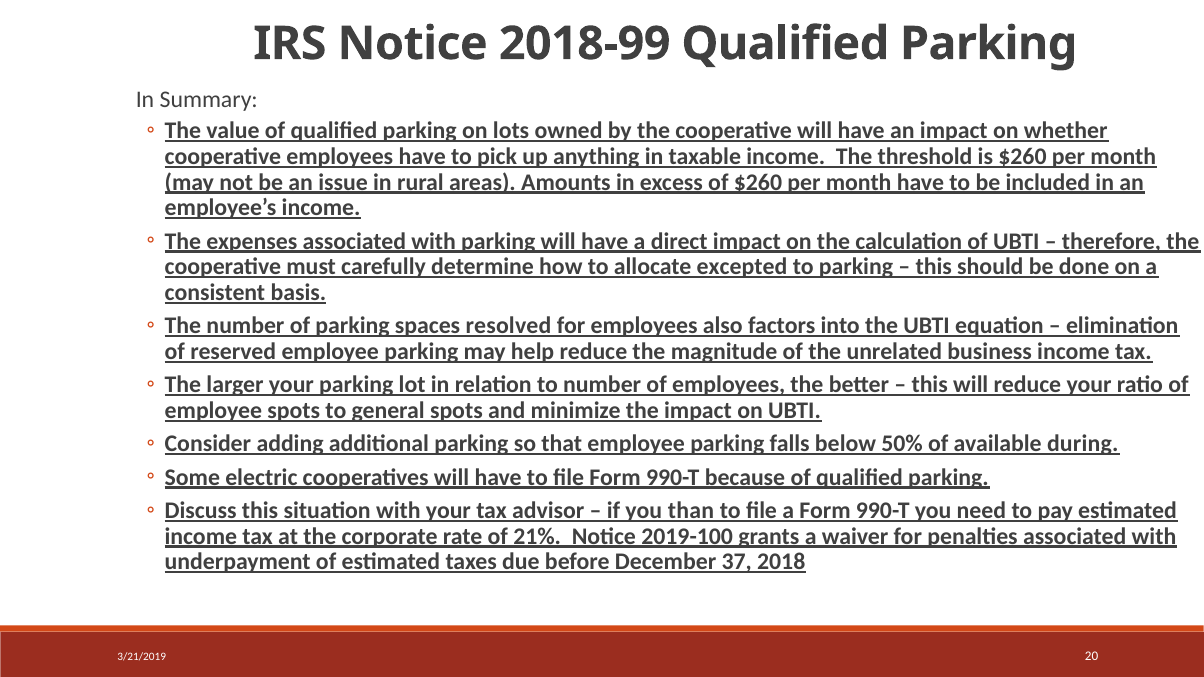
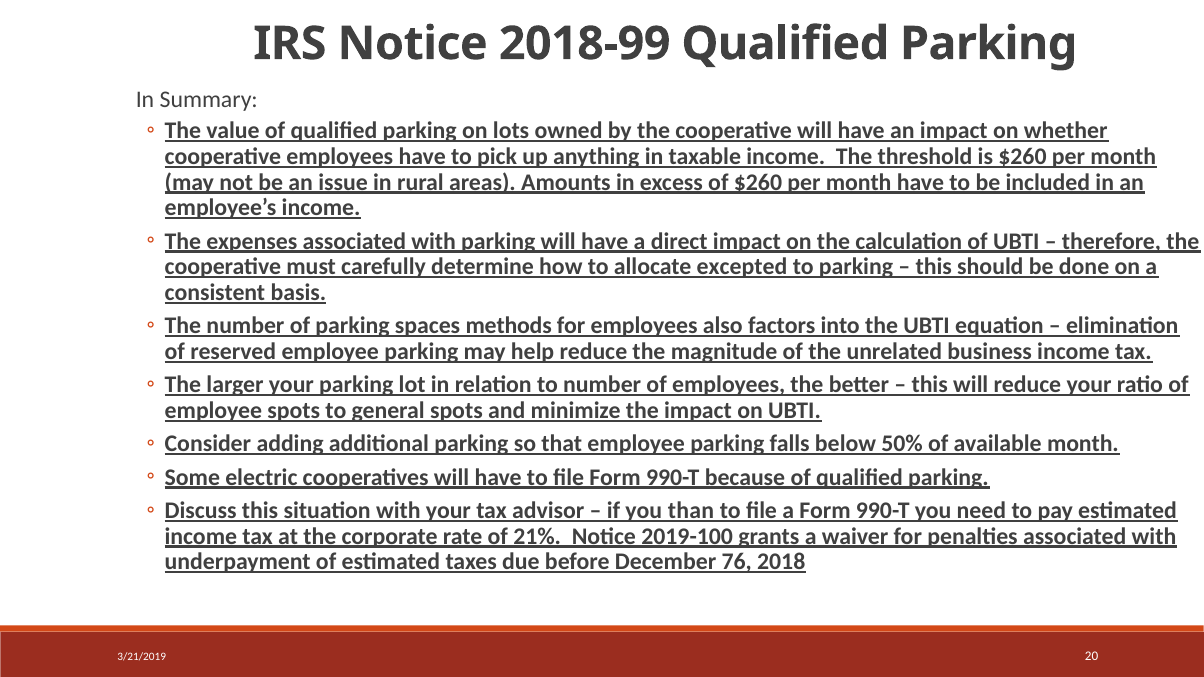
resolved: resolved -> methods
available during: during -> month
37: 37 -> 76
